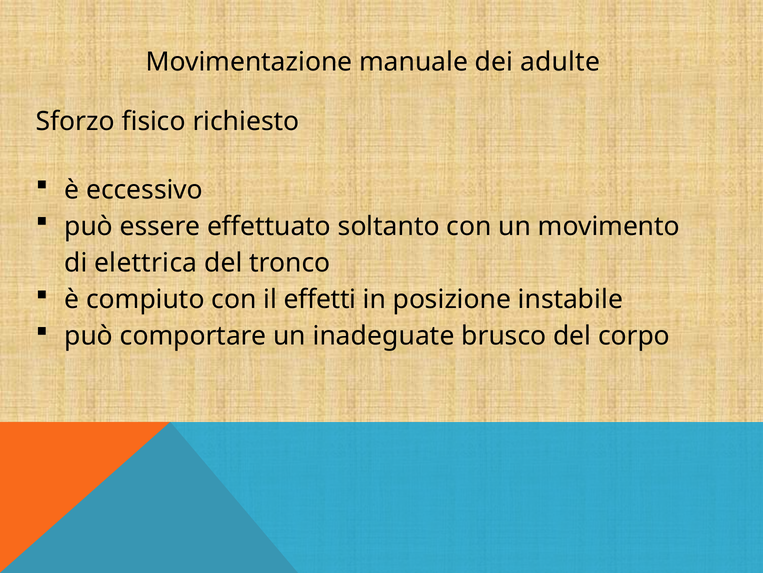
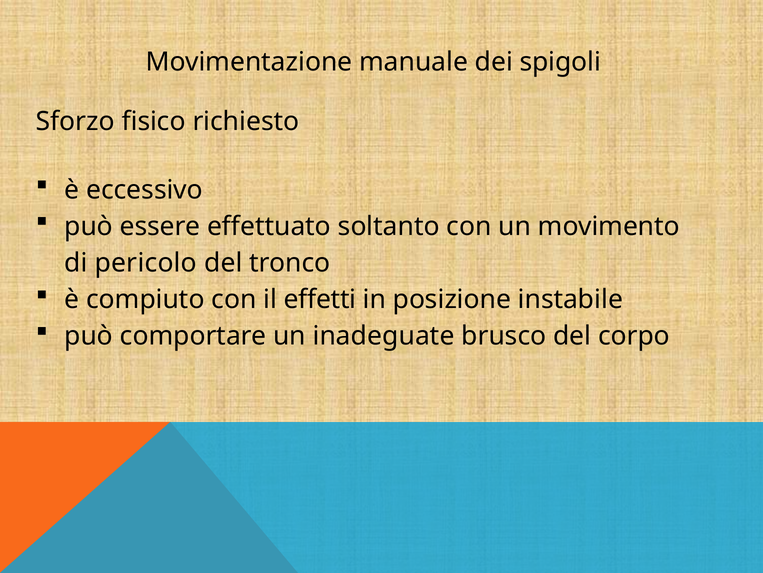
adulte: adulte -> spigoli
elettrica: elettrica -> pericolo
